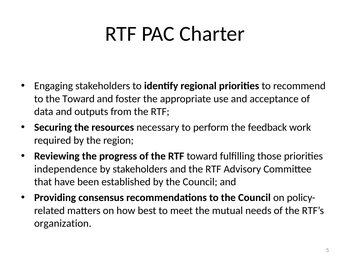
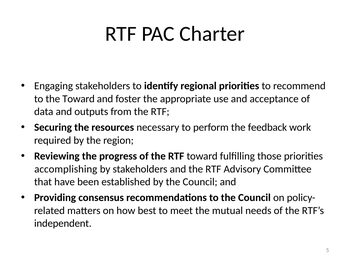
independence: independence -> accomplishing
organization: organization -> independent
